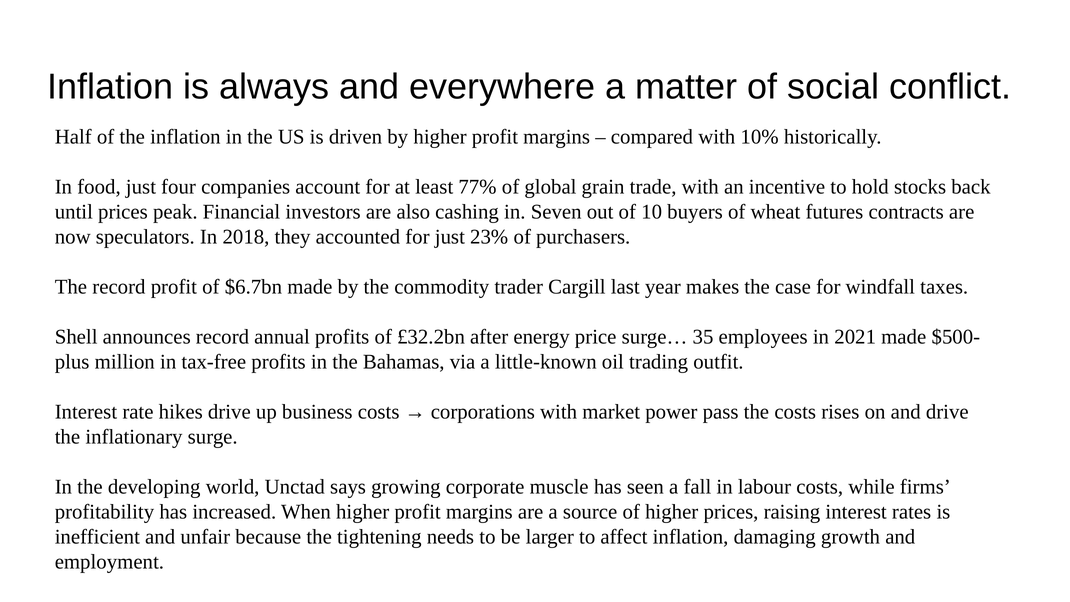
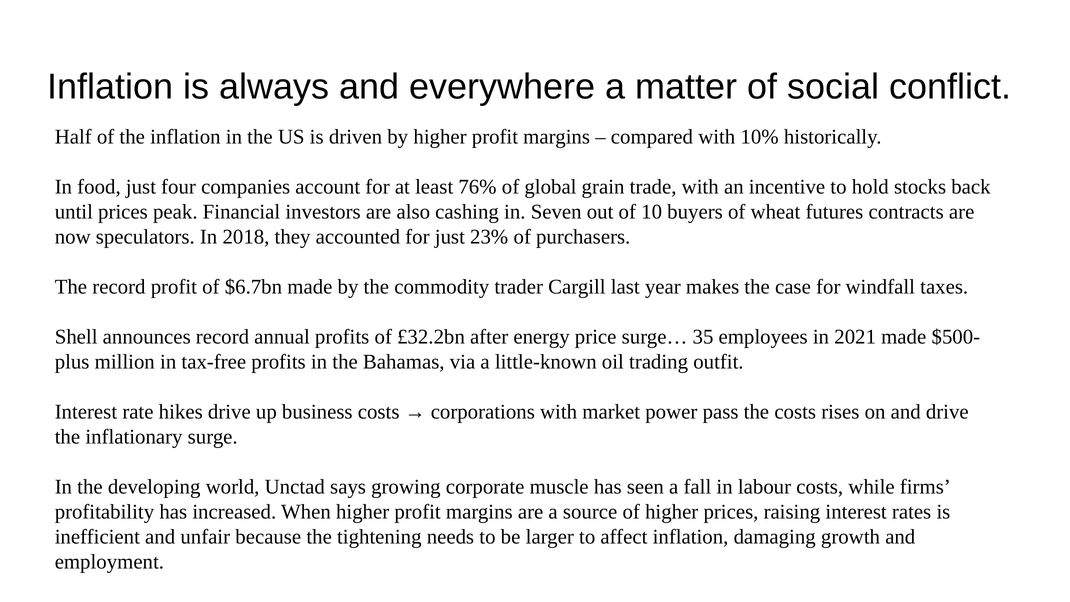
77%: 77% -> 76%
